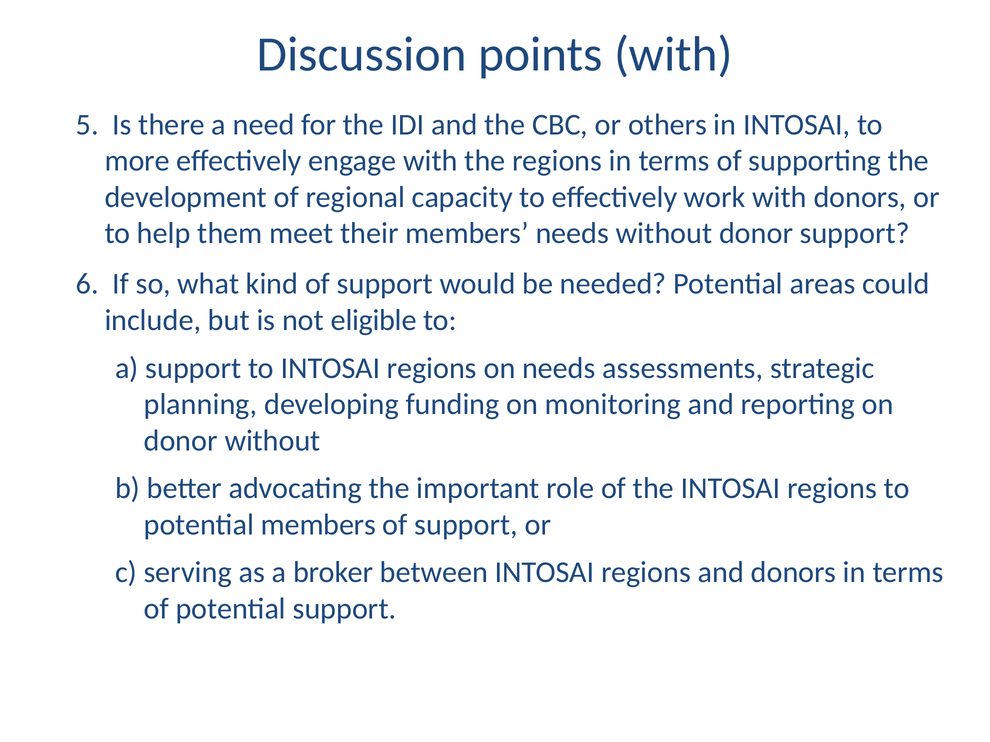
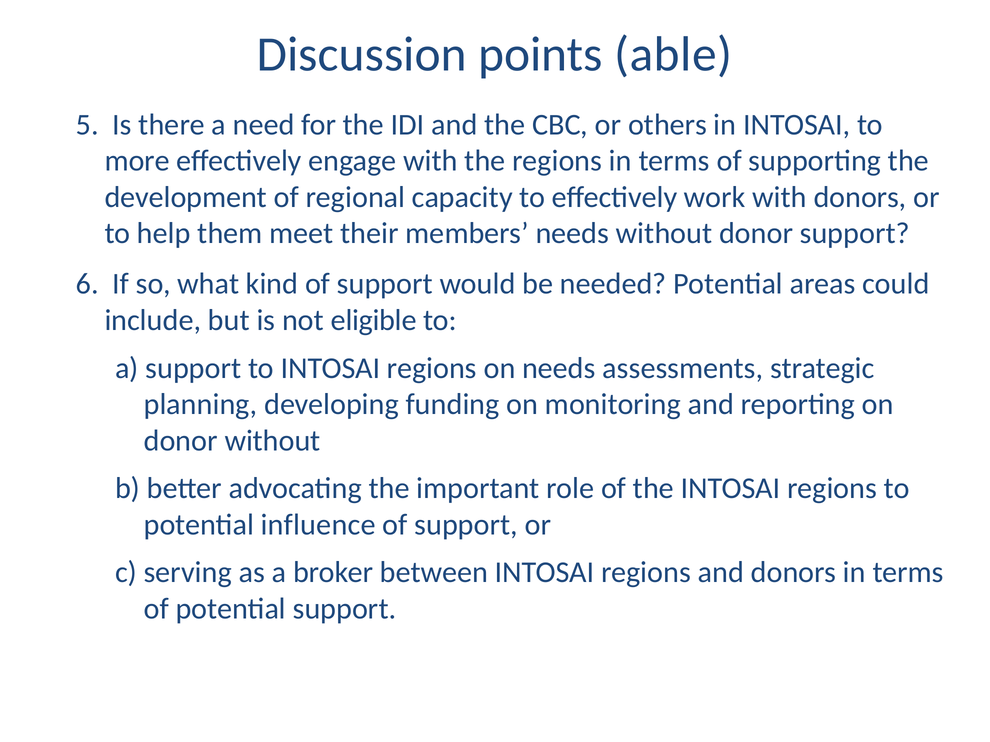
points with: with -> able
potential members: members -> influence
